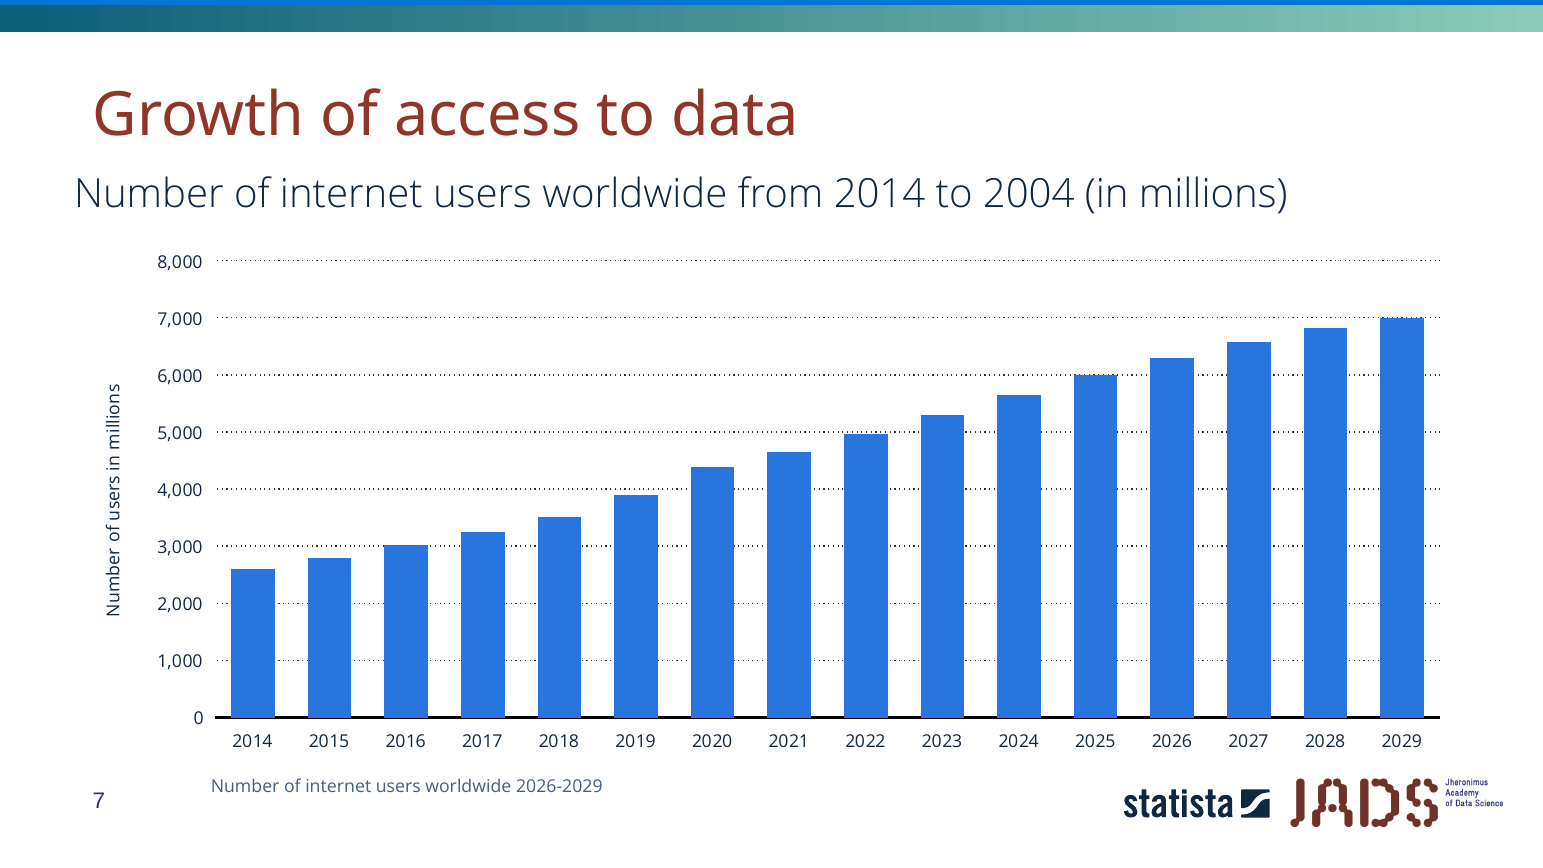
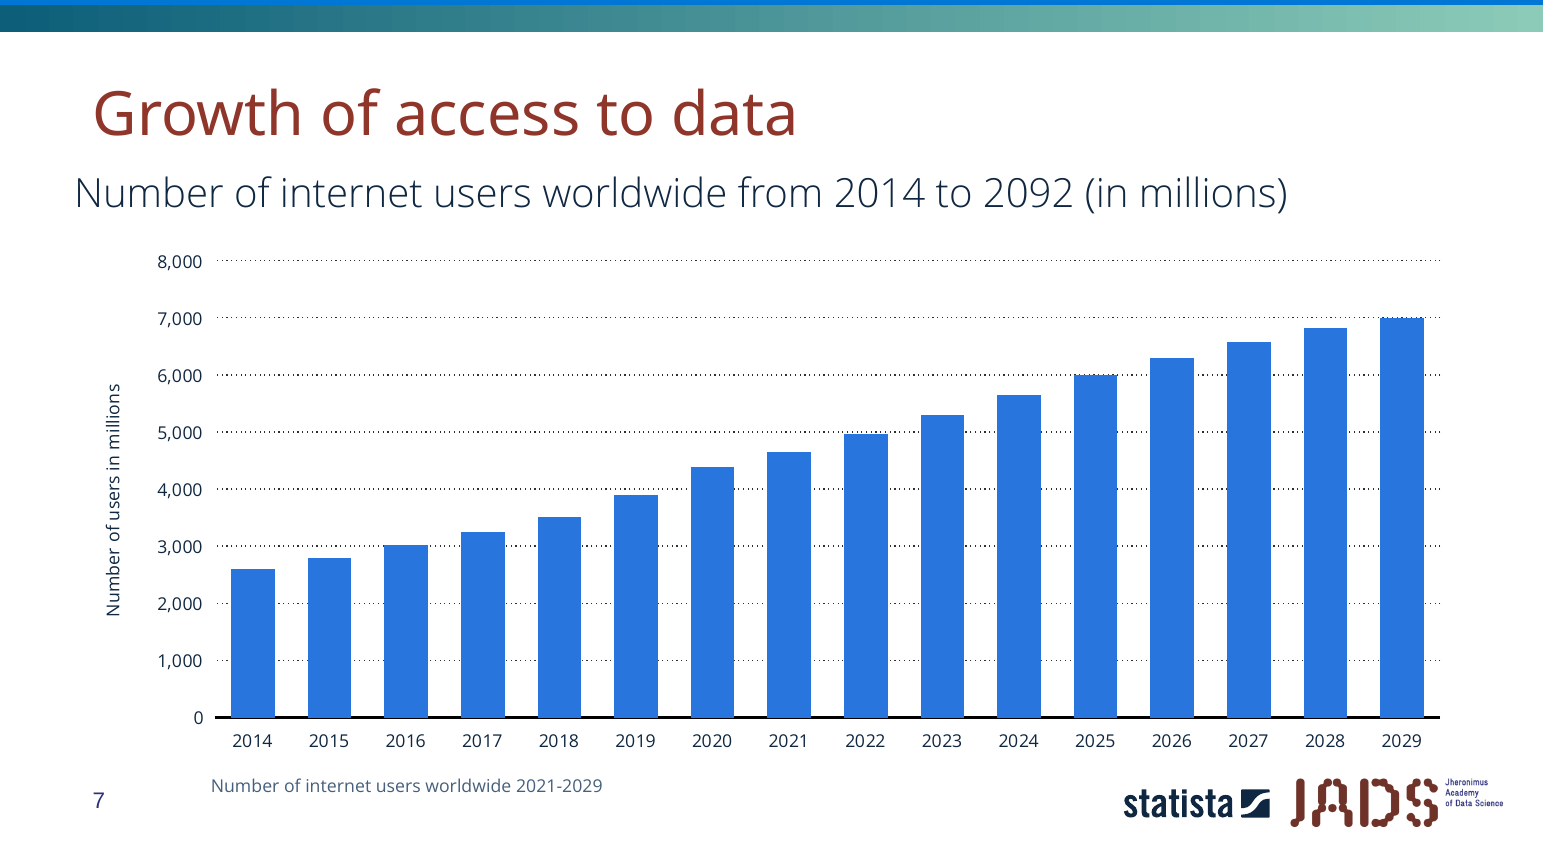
2004: 2004 -> 2092
2026-2029: 2026-2029 -> 2021-2029
